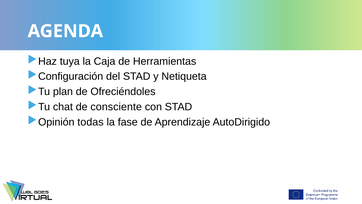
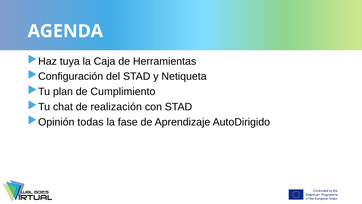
Ofreciéndoles: Ofreciéndoles -> Cumplimiento
consciente: consciente -> realización
